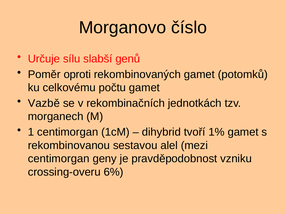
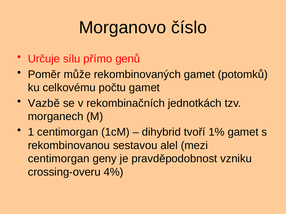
slabší: slabší -> přímo
oproti: oproti -> může
6%: 6% -> 4%
